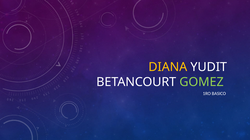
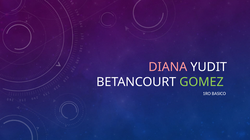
DIANA colour: yellow -> pink
